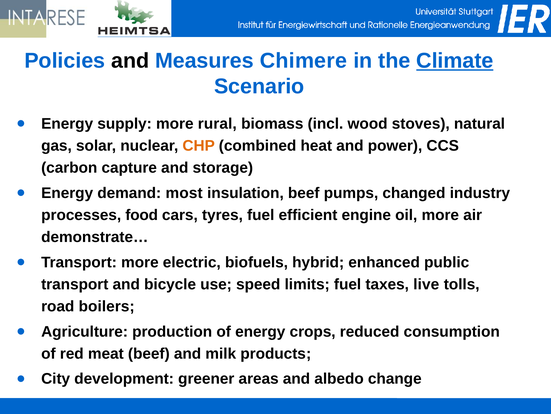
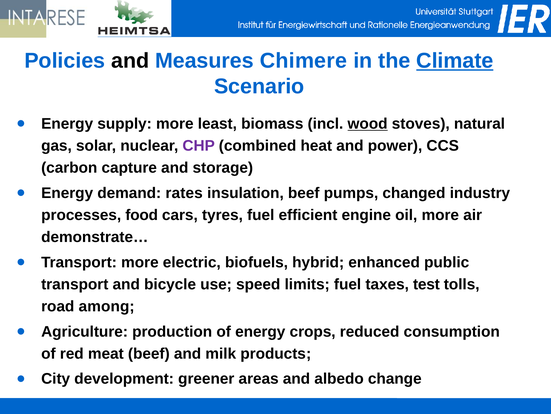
rural: rural -> least
wood underline: none -> present
CHP colour: orange -> purple
most: most -> rates
live: live -> test
boilers: boilers -> among
